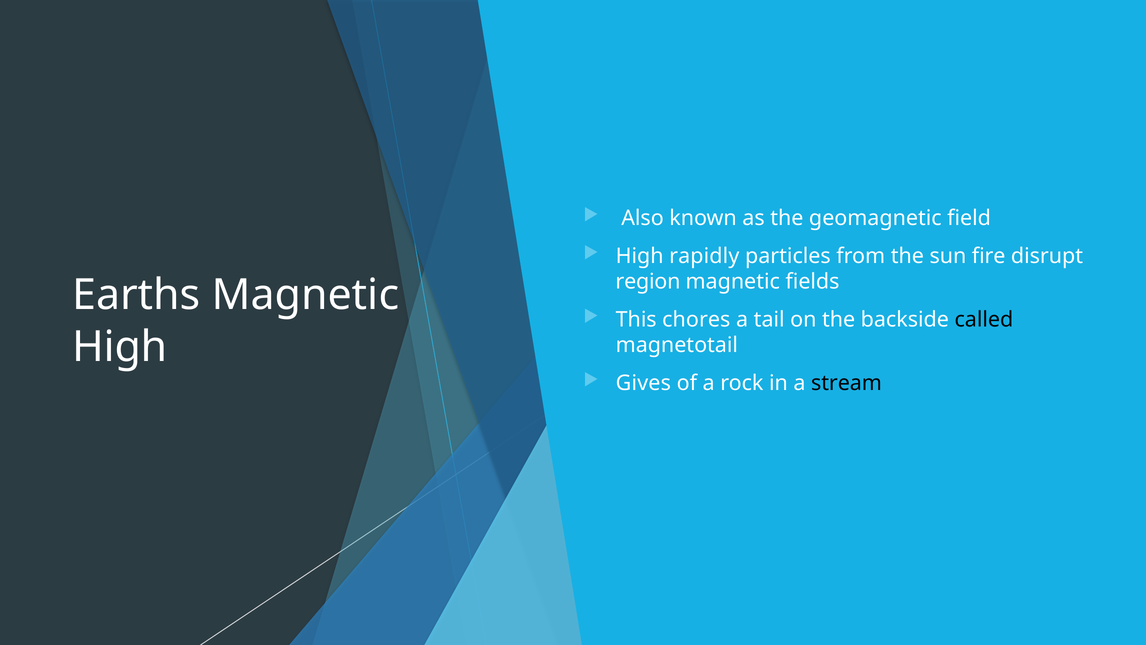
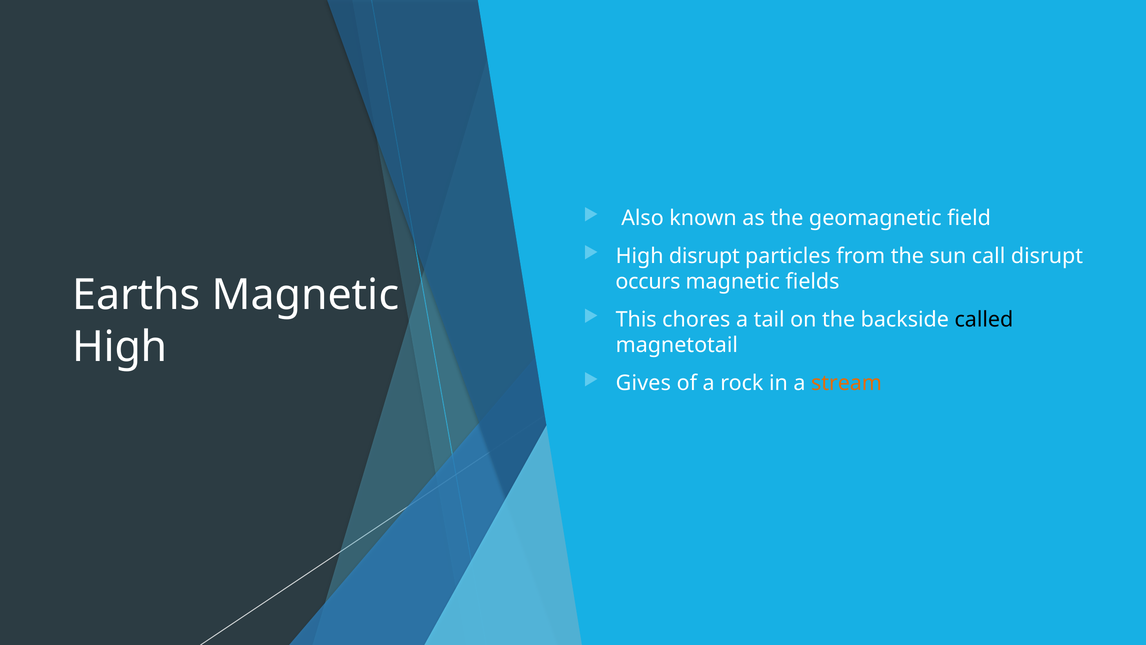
High rapidly: rapidly -> disrupt
fire: fire -> call
region: region -> occurs
stream colour: black -> orange
